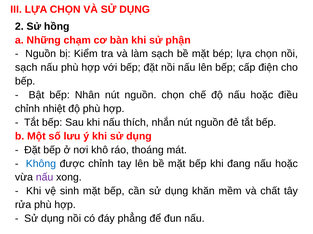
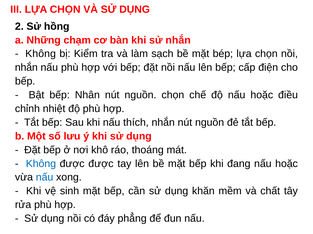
sử phận: phận -> nhắn
Nguồn at (41, 54): Nguồn -> Không
sạch at (26, 68): sạch -> nhắn
được chỉnh: chỉnh -> được
nấu at (45, 178) colour: purple -> blue
